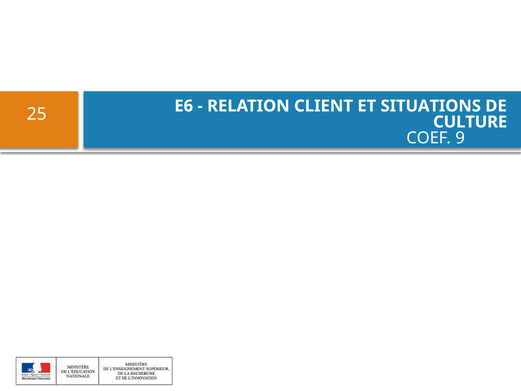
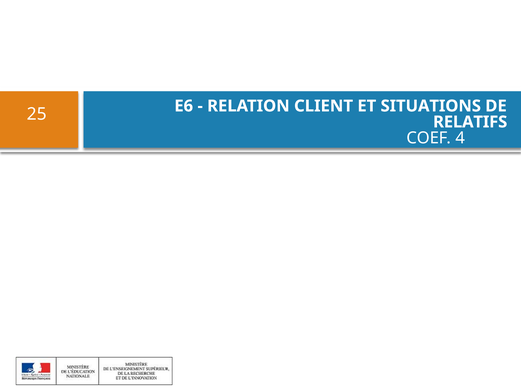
CULTURE: CULTURE -> RELATIFS
9: 9 -> 4
